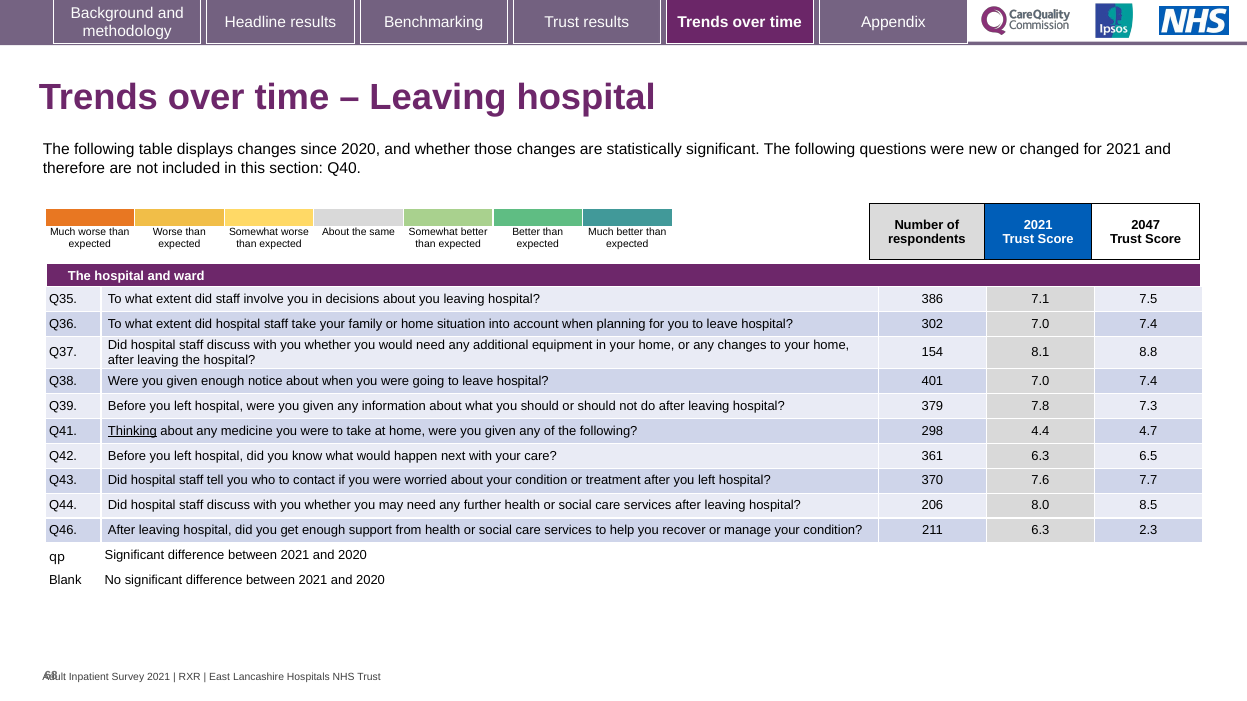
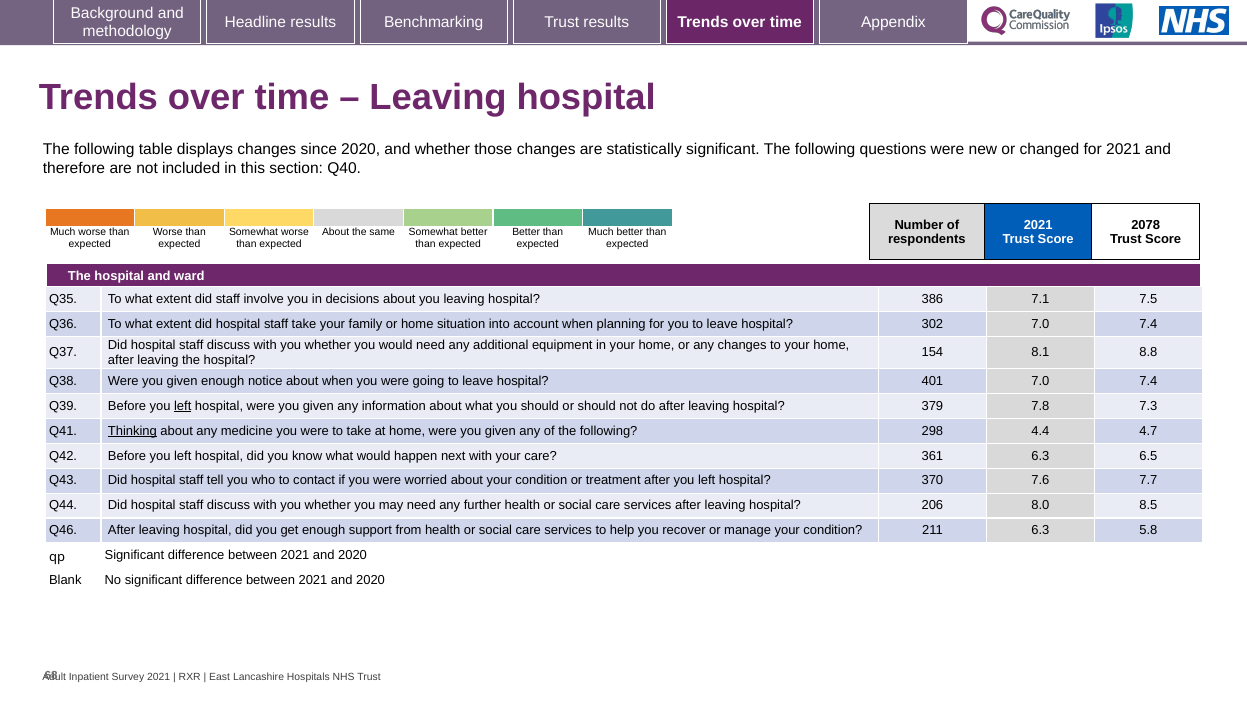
2047: 2047 -> 2078
left at (183, 406) underline: none -> present
2.3: 2.3 -> 5.8
